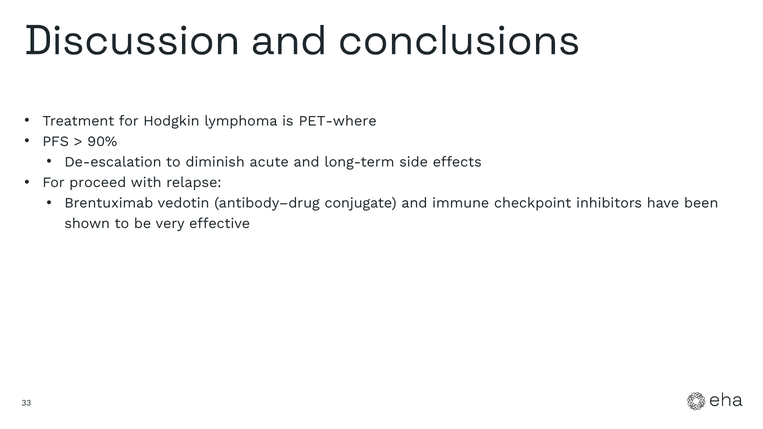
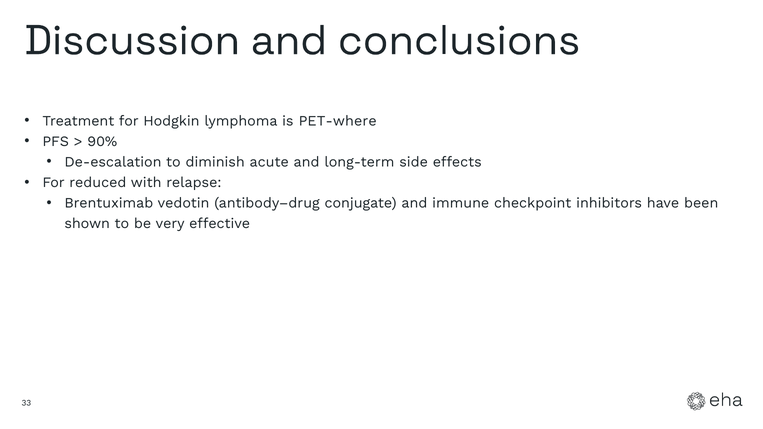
proceed: proceed -> reduced
